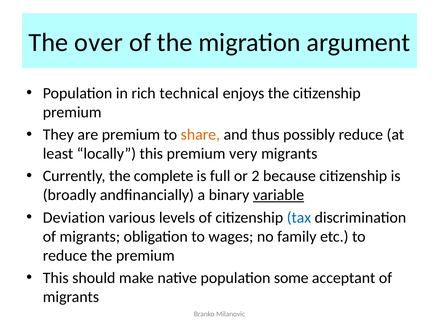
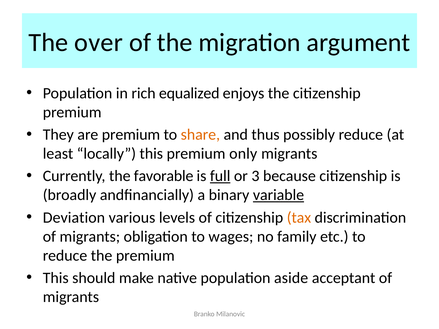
technical: technical -> equalized
very: very -> only
complete: complete -> favorable
full underline: none -> present
2: 2 -> 3
tax colour: blue -> orange
some: some -> aside
